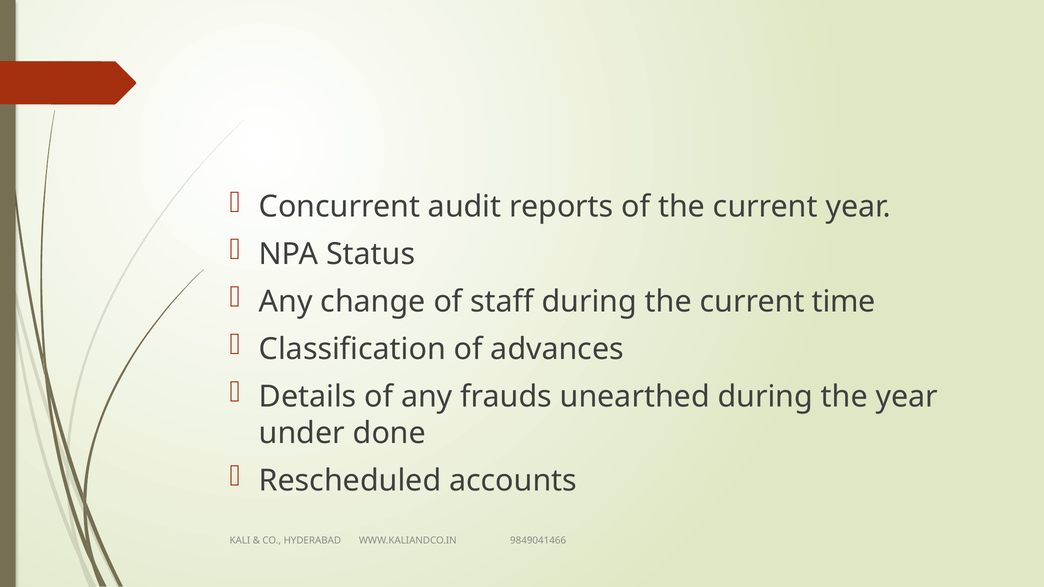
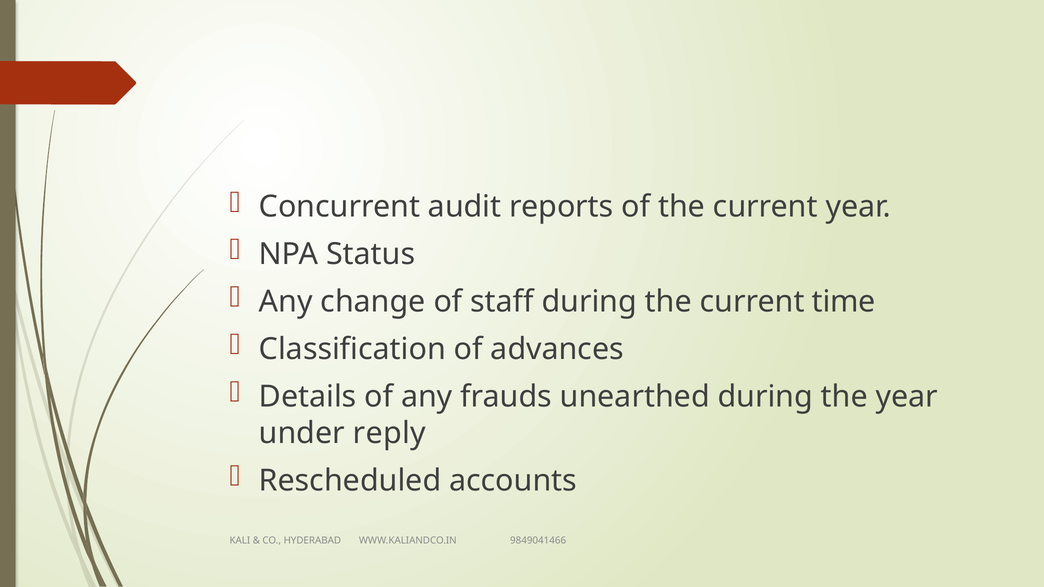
done: done -> reply
